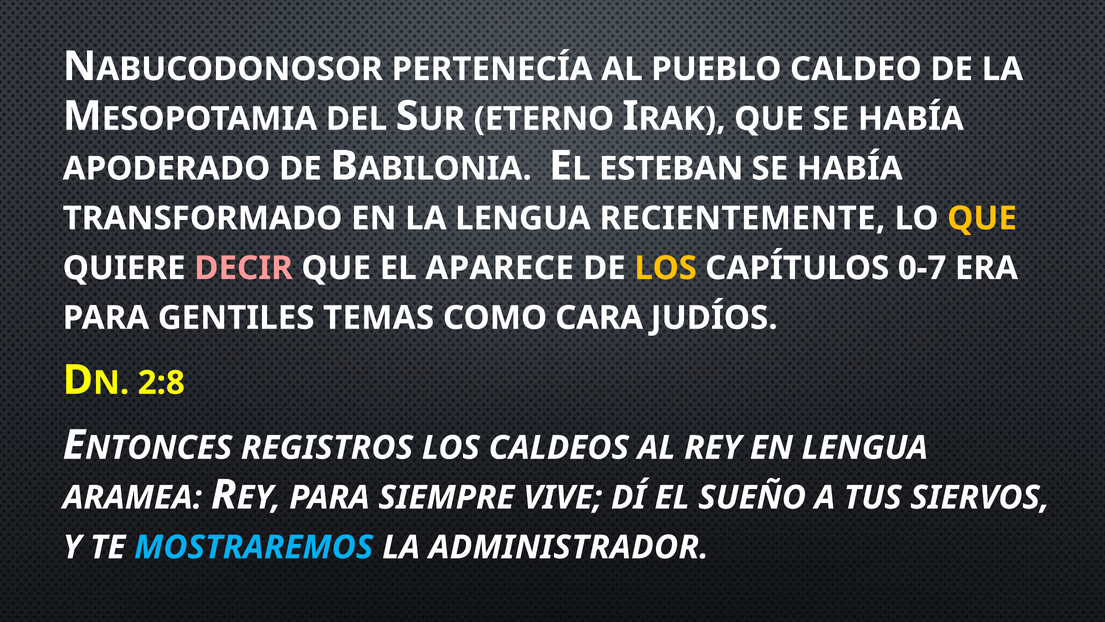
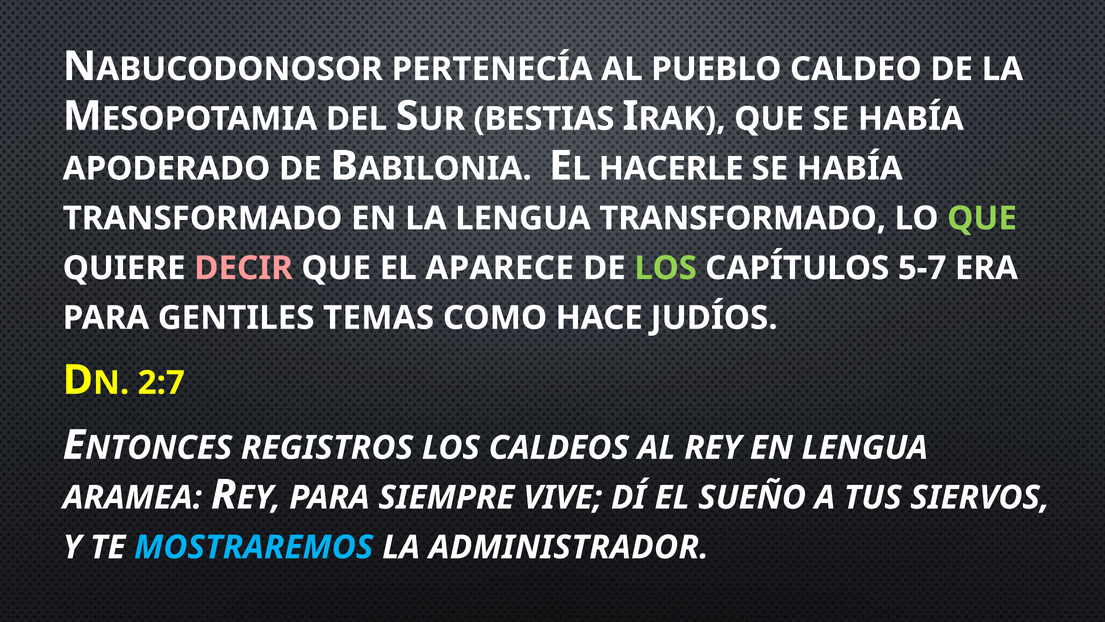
ETERNO: ETERNO -> BESTIAS
ESTEBAN: ESTEBAN -> HACERLE
LENGUA RECIENTEMENTE: RECIENTEMENTE -> TRANSFORMADO
QUE at (982, 218) colour: yellow -> light green
LOS at (666, 268) colour: yellow -> light green
0-7: 0-7 -> 5-7
CARA: CARA -> HACE
2:8: 2:8 -> 2:7
